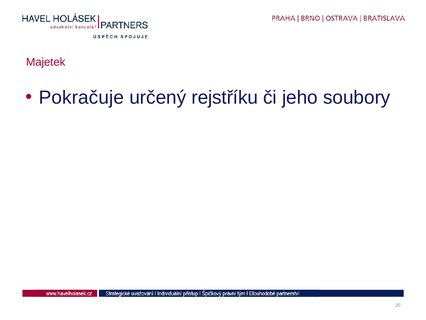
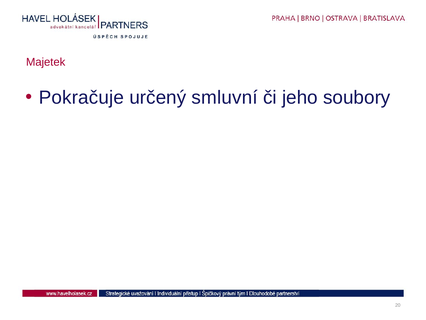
rejstříku: rejstříku -> smluvní
